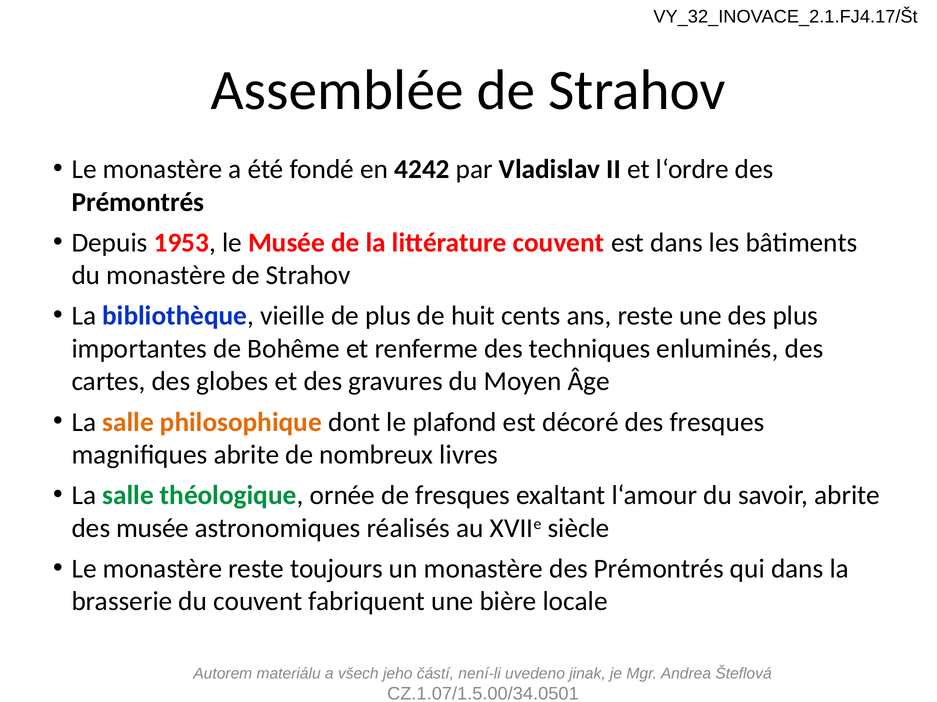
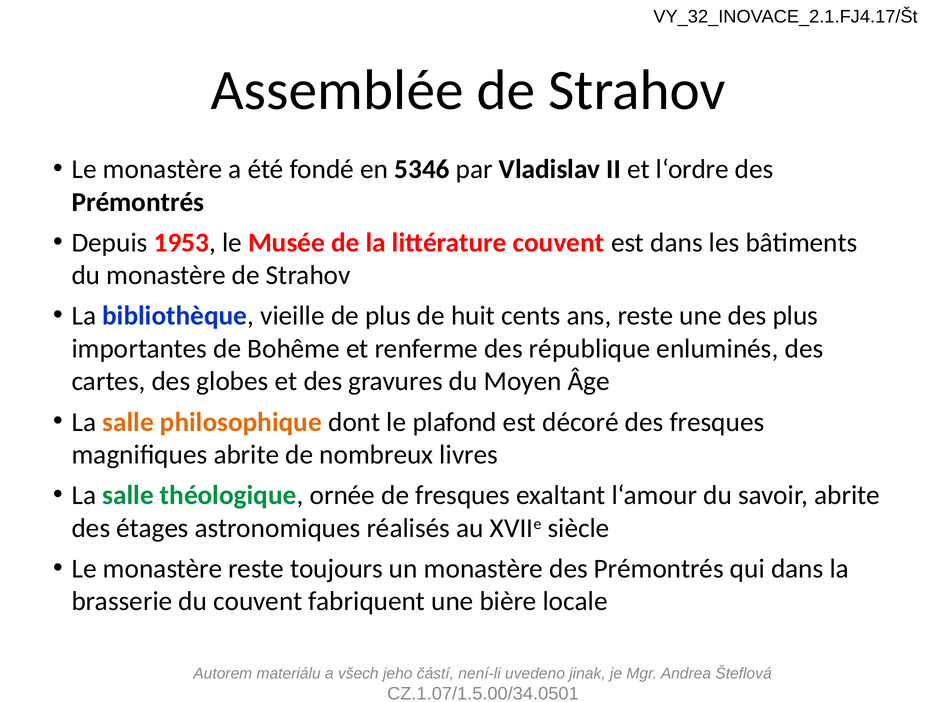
4242: 4242 -> 5346
techniques: techniques -> république
des musée: musée -> étages
